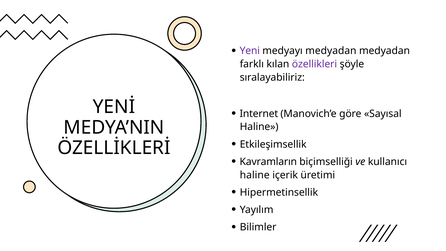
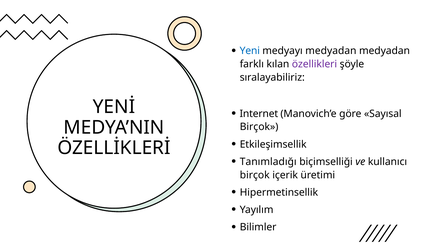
Yeni colour: purple -> blue
Haline at (259, 127): Haline -> Birçok
Kavramların: Kavramların -> Tanımladığı
haline at (255, 175): haline -> birçok
